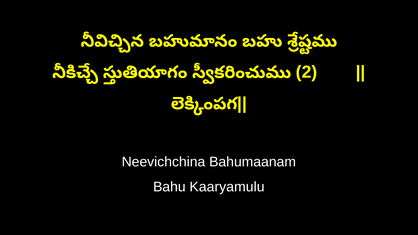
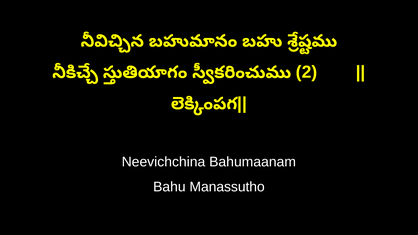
Kaaryamulu: Kaaryamulu -> Manassutho
